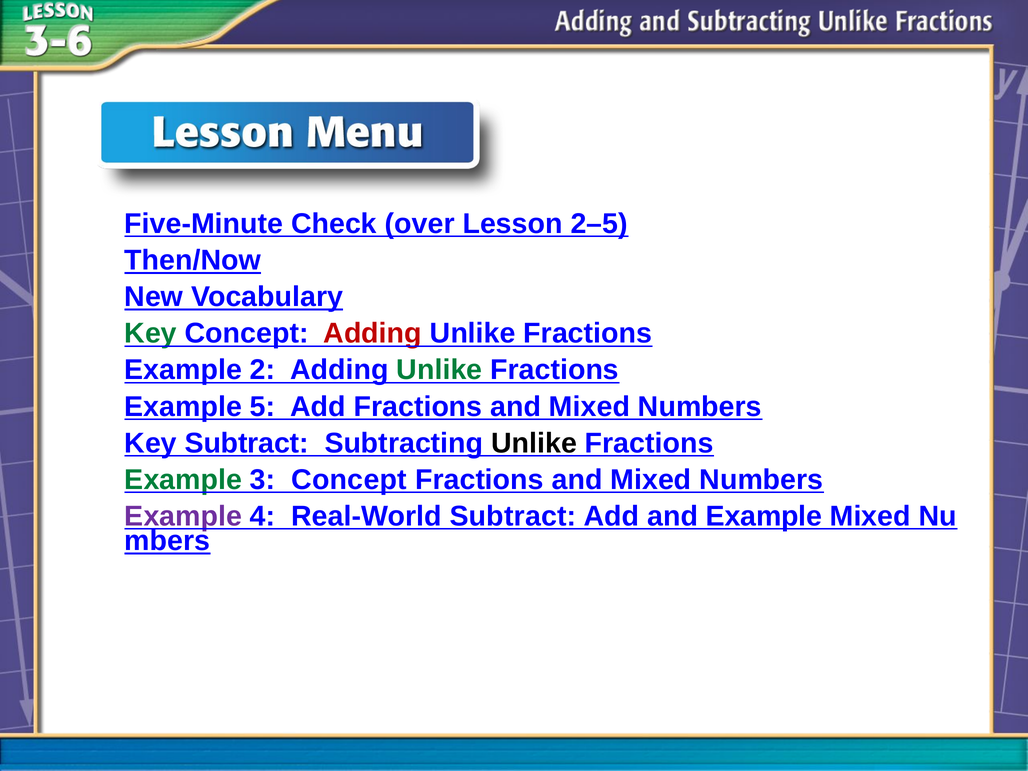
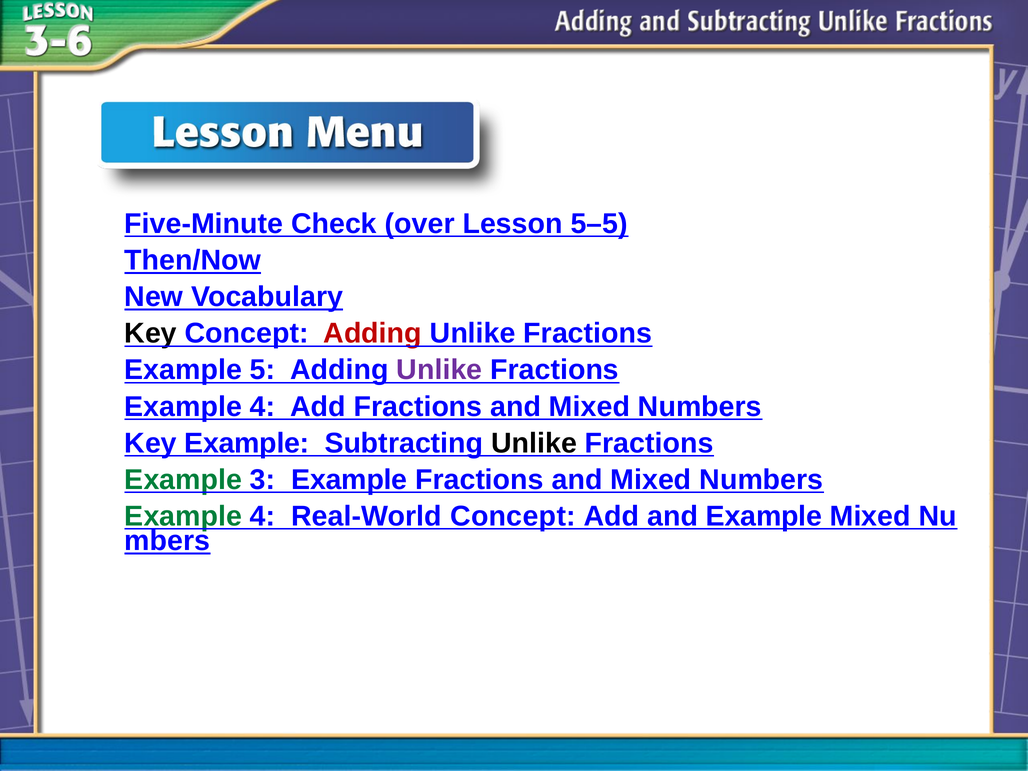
2–5: 2–5 -> 5–5
Key at (151, 333) colour: green -> black
2: 2 -> 5
Unlike at (439, 370) colour: green -> purple
5 at (263, 407): 5 -> 4
Key Subtract: Subtract -> Example
3 Concept: Concept -> Example
Example at (183, 516) colour: purple -> green
Real-World Subtract: Subtract -> Concept
